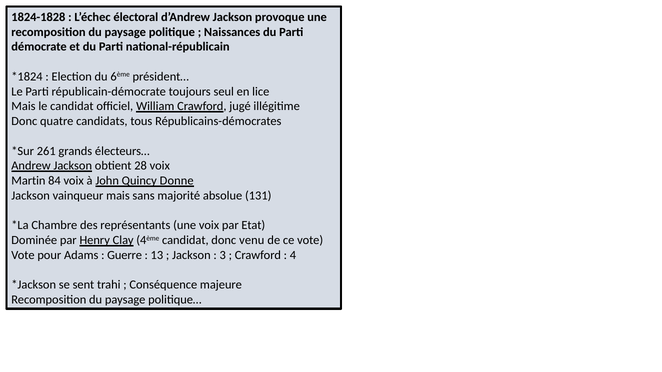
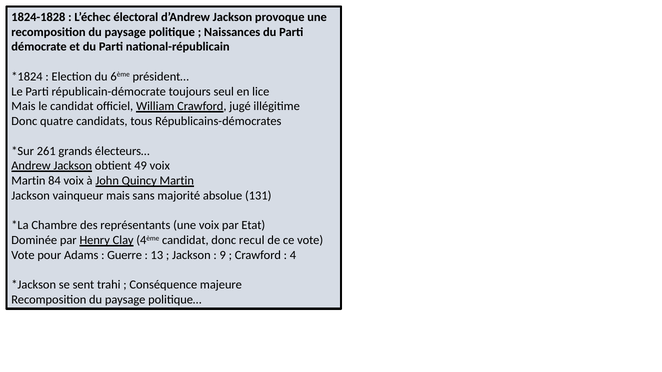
28: 28 -> 49
Quincy Donne: Donne -> Martin
venu: venu -> recul
3: 3 -> 9
